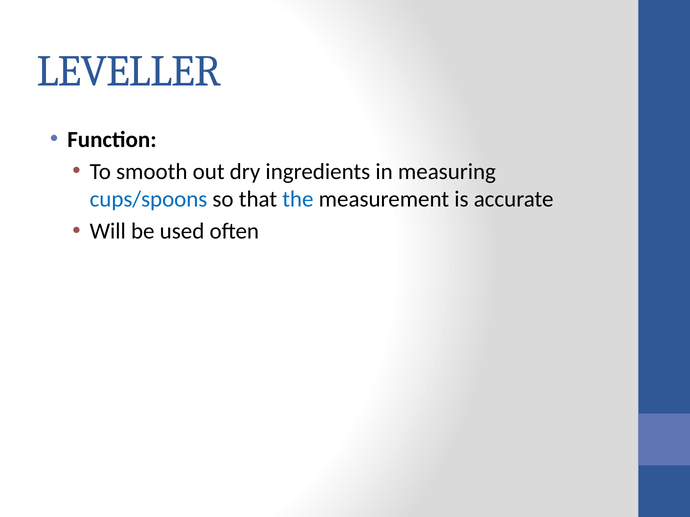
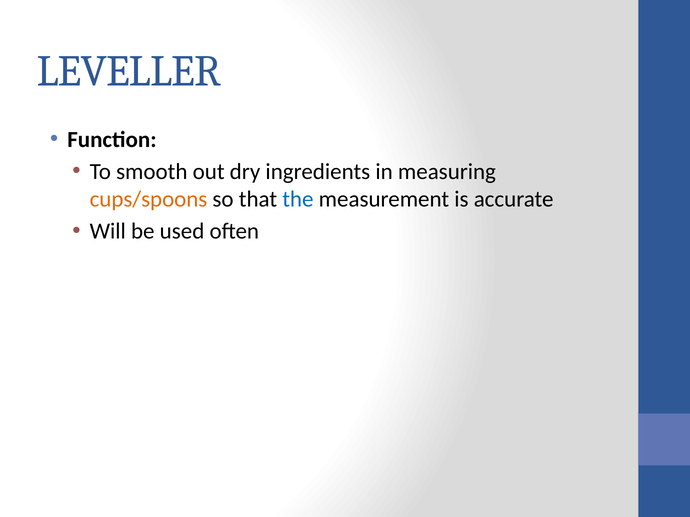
cups/spoons colour: blue -> orange
